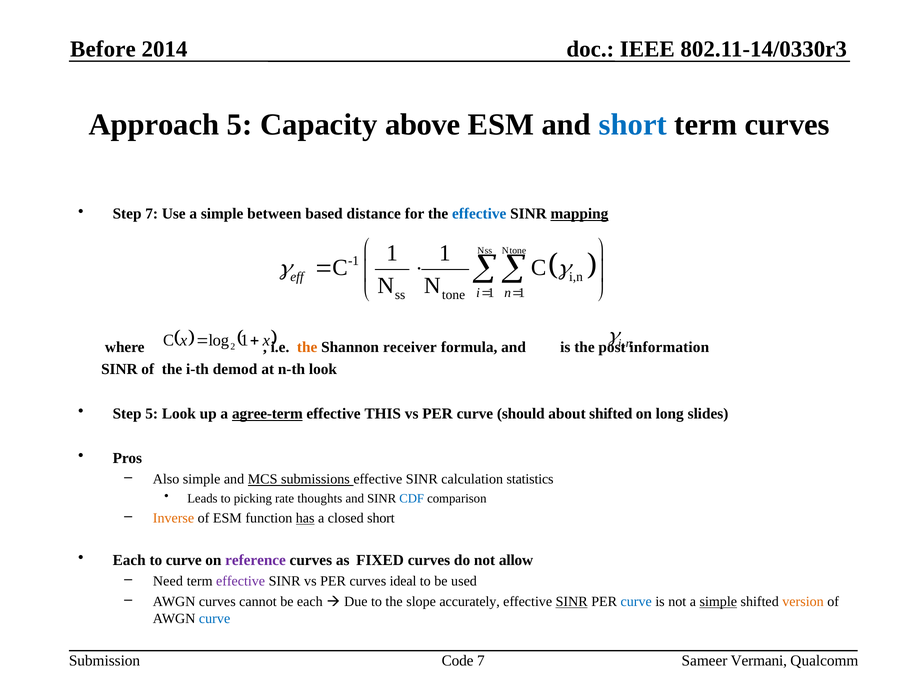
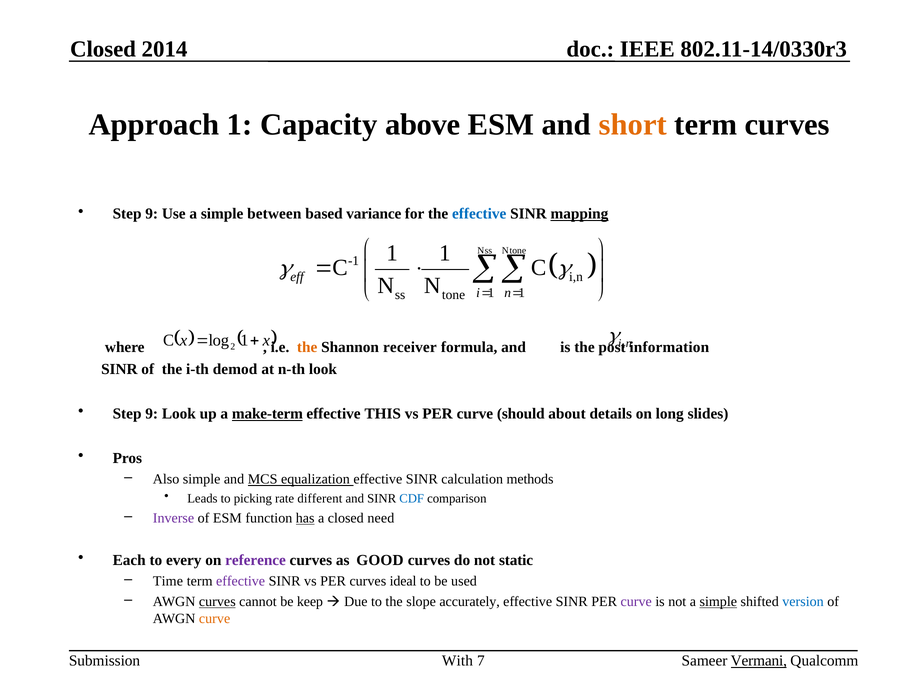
Before at (103, 49): Before -> Closed
Approach 5: 5 -> 1
short at (633, 125) colour: blue -> orange
7 at (152, 214): 7 -> 9
distance: distance -> variance
5 at (152, 414): 5 -> 9
agree-term: agree-term -> make-term
about shifted: shifted -> details
submissions: submissions -> equalization
statistics: statistics -> methods
thoughts: thoughts -> different
Inverse colour: orange -> purple
closed short: short -> need
to curve: curve -> every
FIXED: FIXED -> GOOD
allow: allow -> static
Need: Need -> Time
curves at (217, 602) underline: none -> present
be each: each -> keep
SINR at (572, 602) underline: present -> none
curve at (636, 602) colour: blue -> purple
version colour: orange -> blue
curve at (215, 619) colour: blue -> orange
Vermani underline: none -> present
Code: Code -> With
